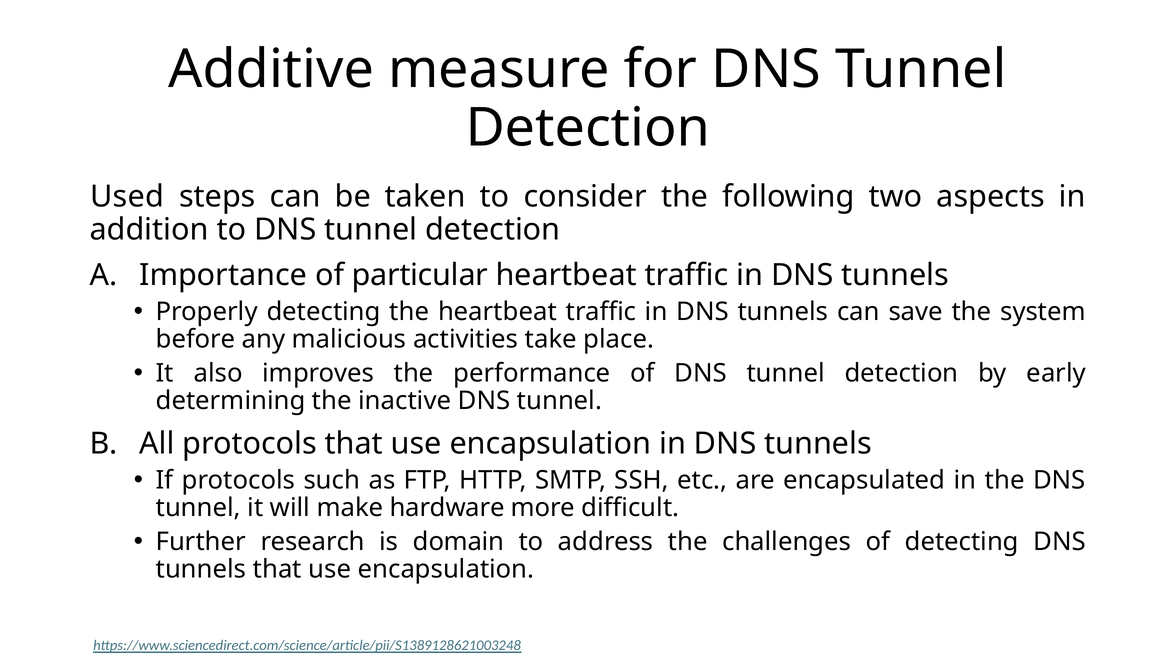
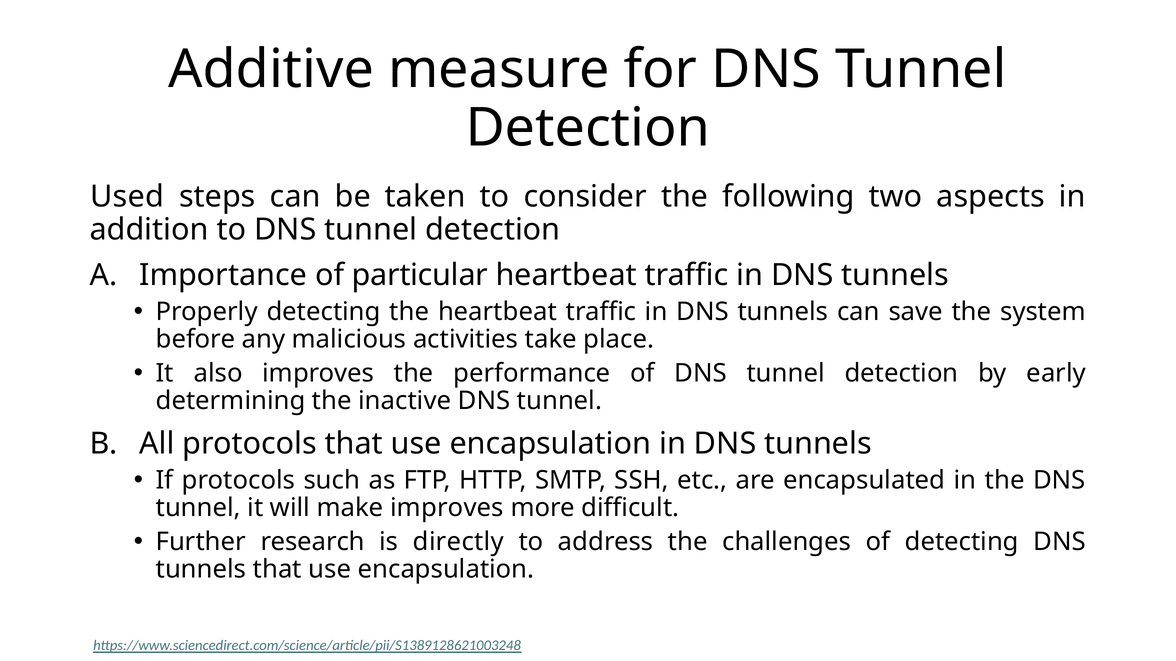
make hardware: hardware -> improves
domain: domain -> directly
